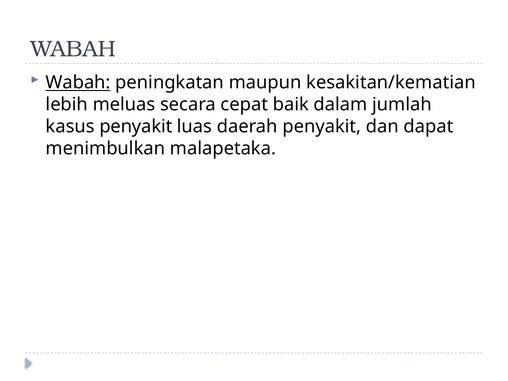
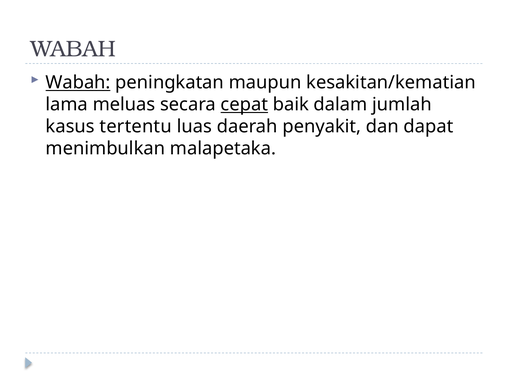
lebih: lebih -> lama
cepat underline: none -> present
kasus penyakit: penyakit -> tertentu
